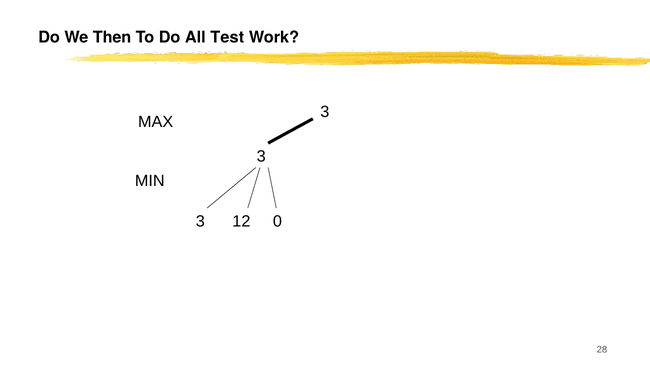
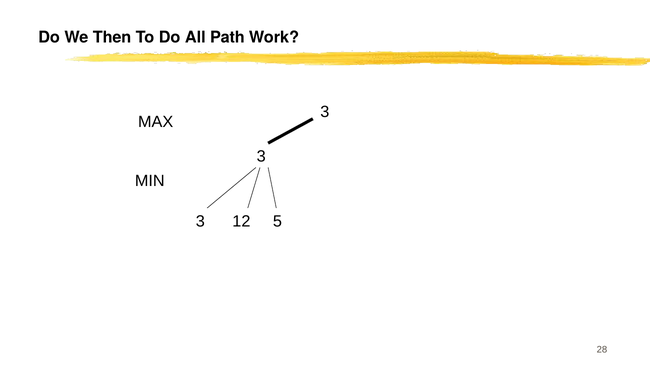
Test: Test -> Path
0: 0 -> 5
